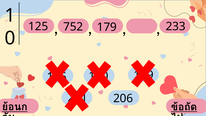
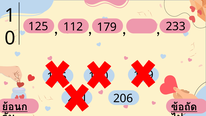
752: 752 -> 112
